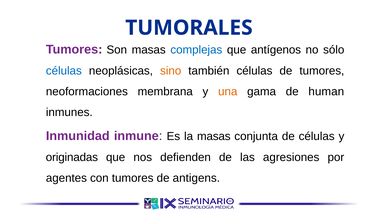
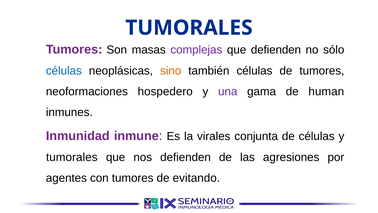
complejas colour: blue -> purple
que antígenos: antígenos -> defienden
membrana: membrana -> hospedero
una colour: orange -> purple
la masas: masas -> virales
originadas at (72, 157): originadas -> tumorales
antigens: antigens -> evitando
